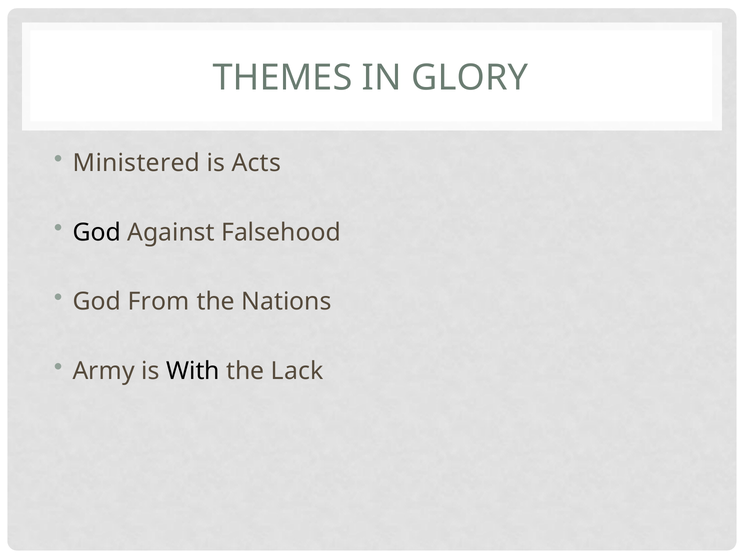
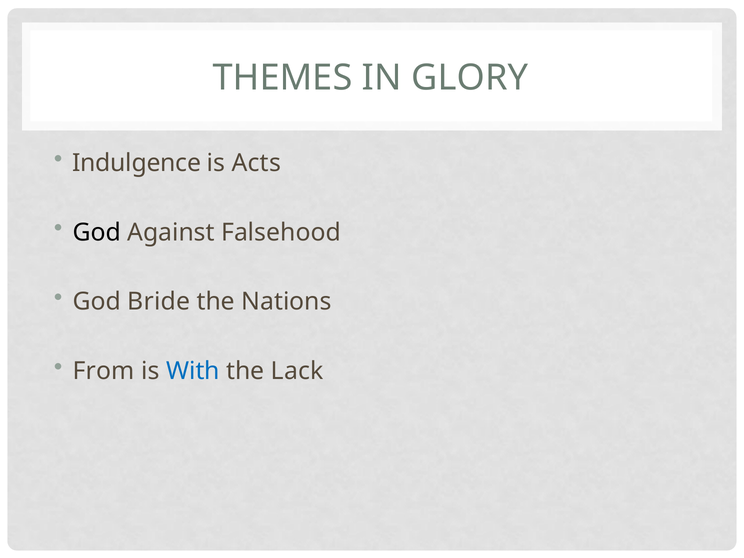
Ministered: Ministered -> Indulgence
From: From -> Bride
Army: Army -> From
With colour: black -> blue
